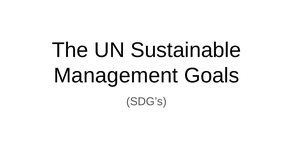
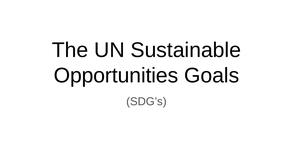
Management: Management -> Opportunities
